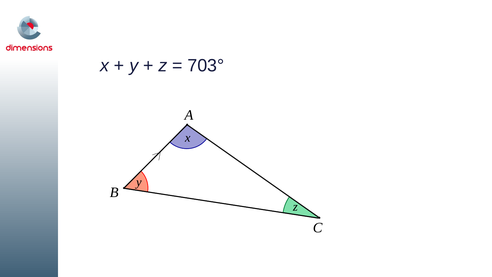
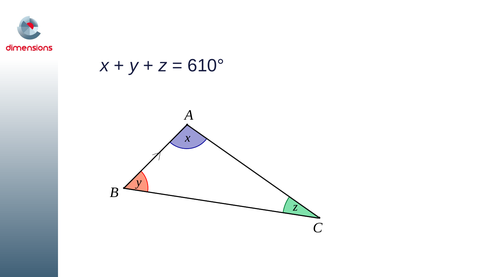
703°: 703° -> 610°
